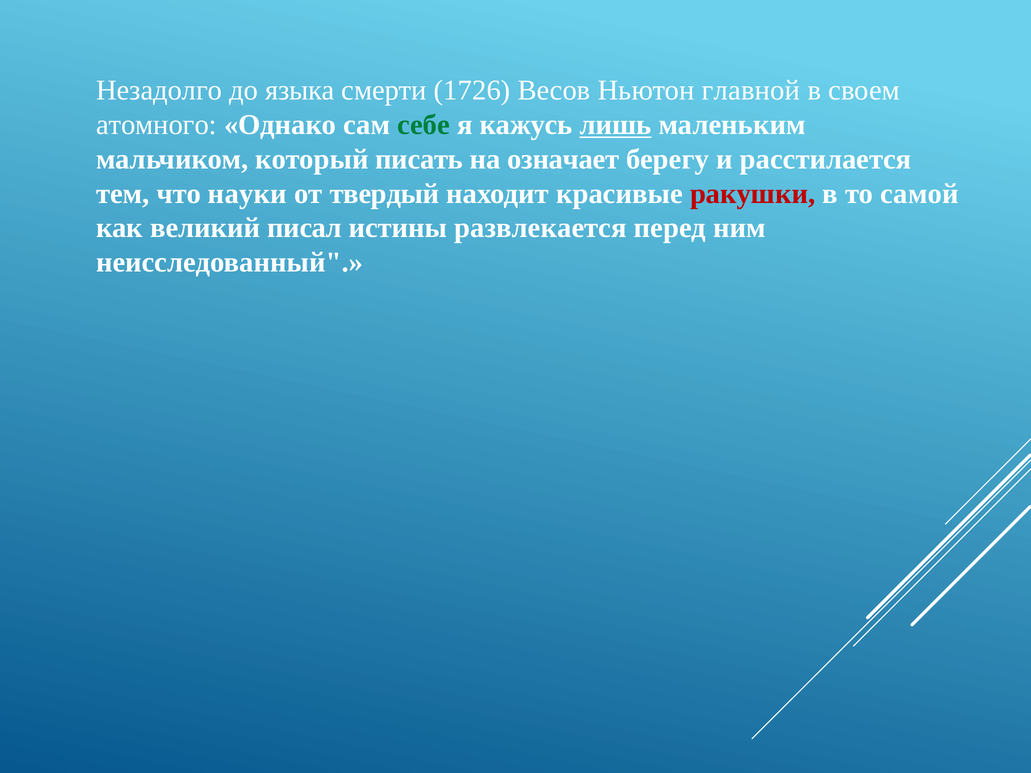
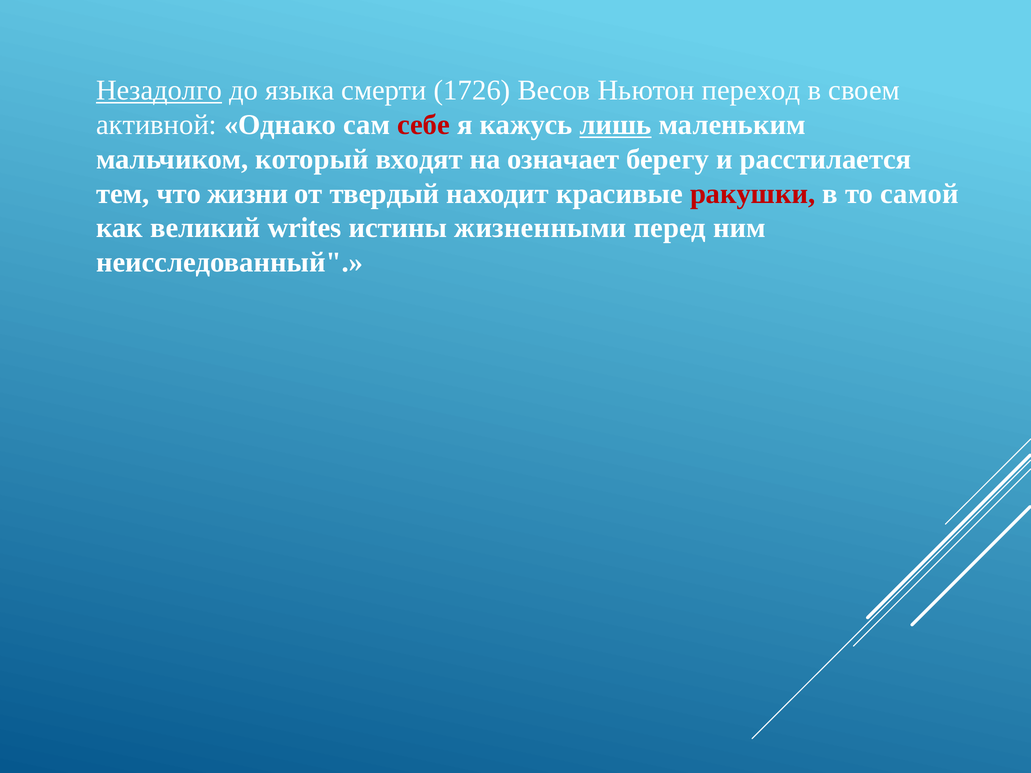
Незадолго underline: none -> present
главной: главной -> переход
атомного: атомного -> активной
себе colour: green -> red
писать: писать -> входят
науки: науки -> жизни
писал: писал -> writes
развлекается: развлекается -> жизненными
